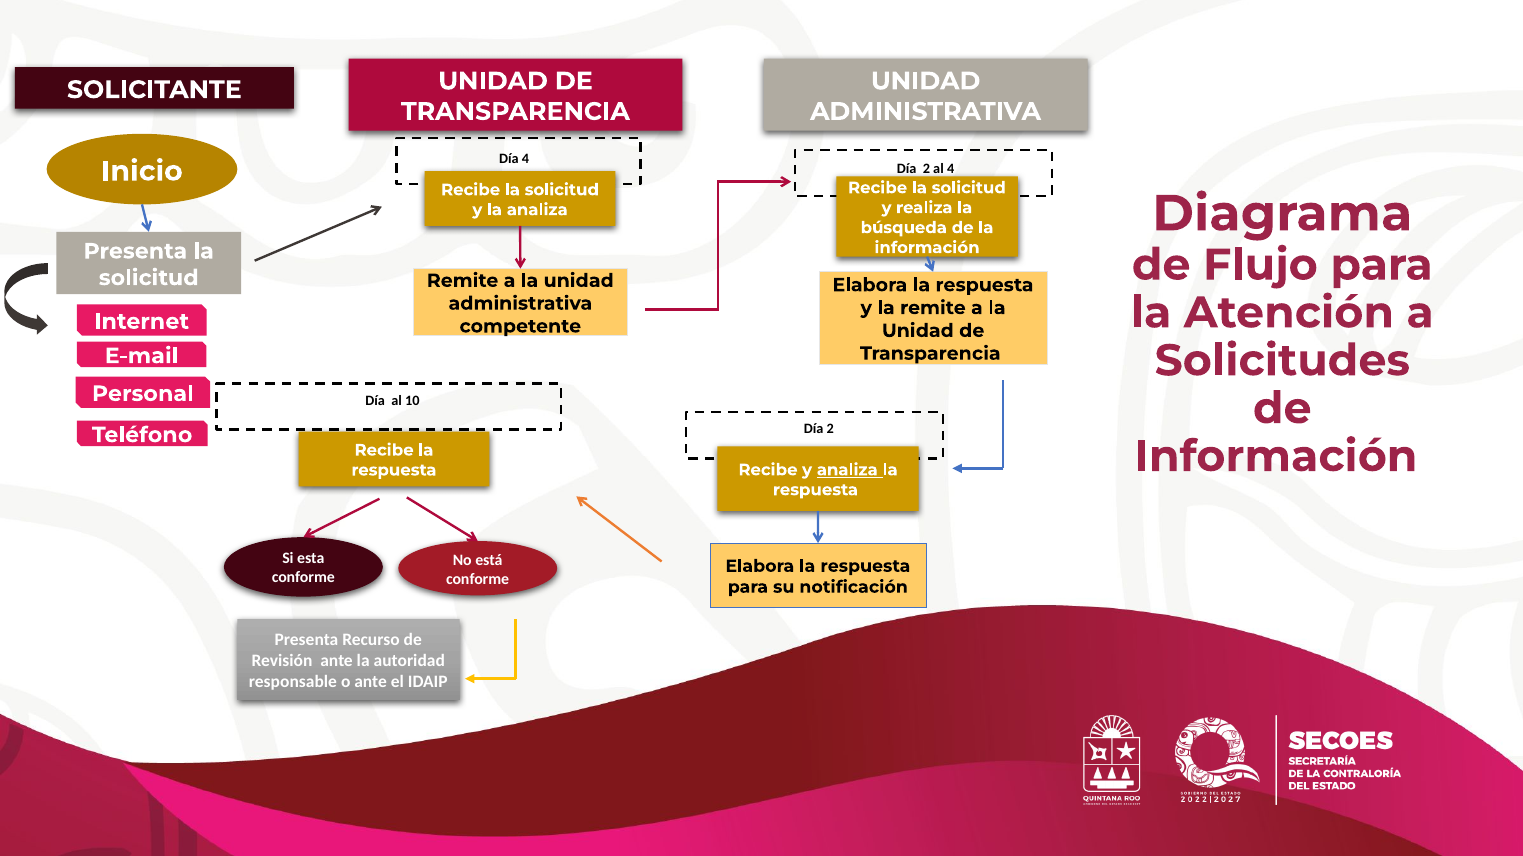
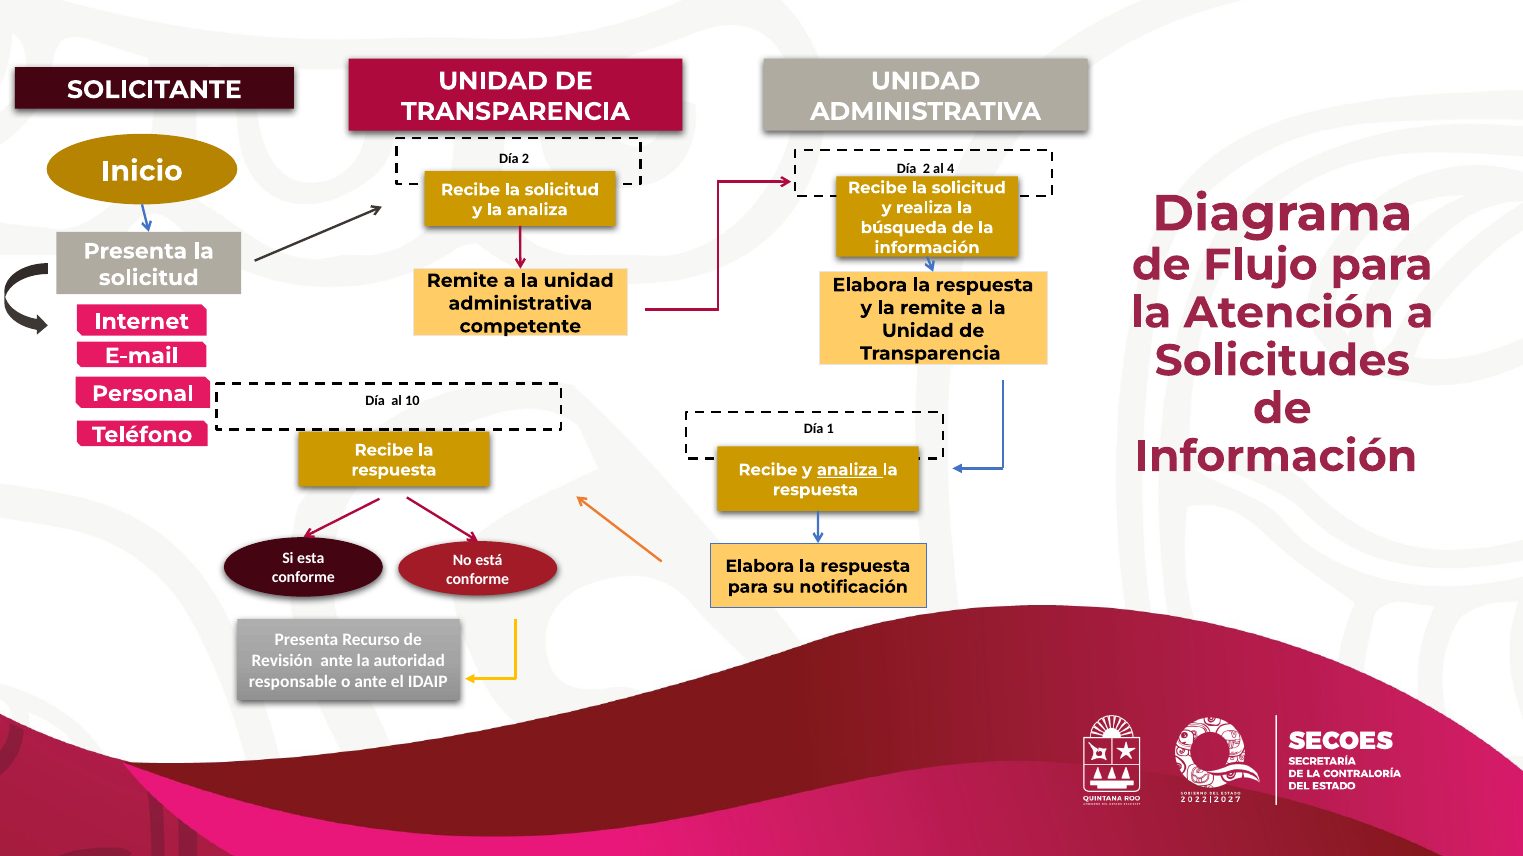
4 at (525, 159): 4 -> 2
2 at (830, 429): 2 -> 1
